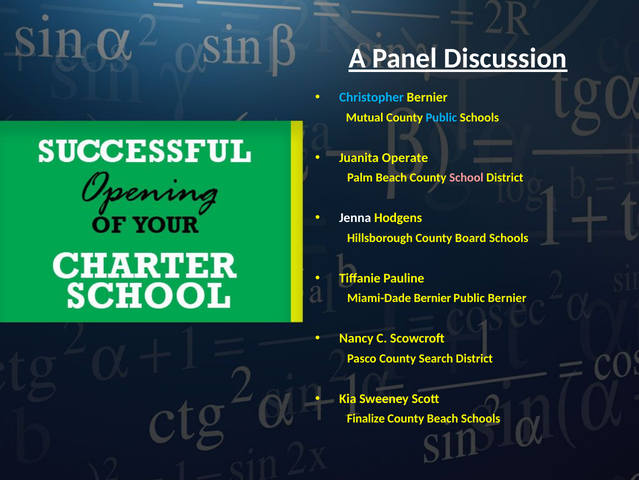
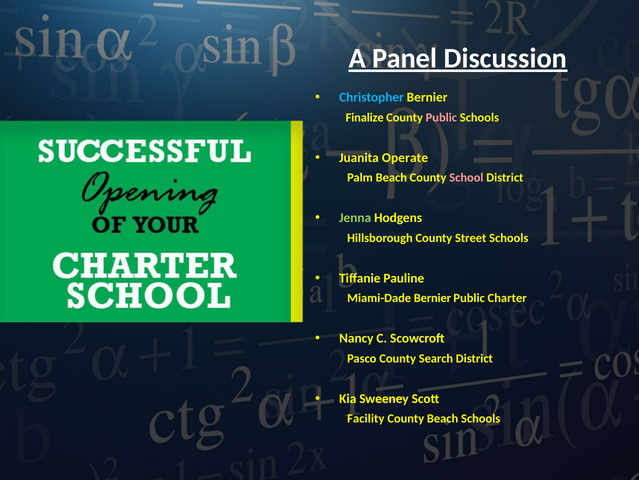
Mutual: Mutual -> Finalize
Public at (441, 117) colour: light blue -> pink
Jenna colour: white -> light green
Board: Board -> Street
Public Bernier: Bernier -> Charter
Finalize: Finalize -> Facility
